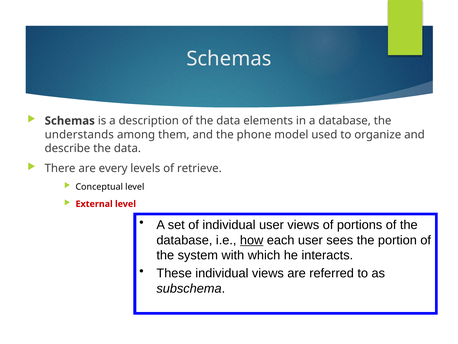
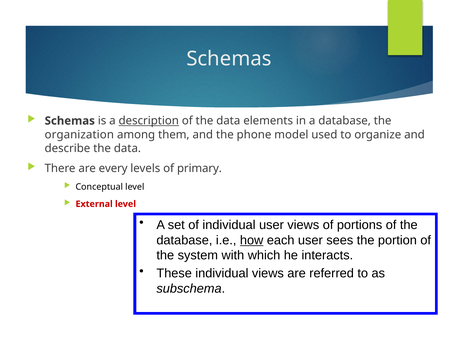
description underline: none -> present
understands: understands -> organization
retrieve: retrieve -> primary
